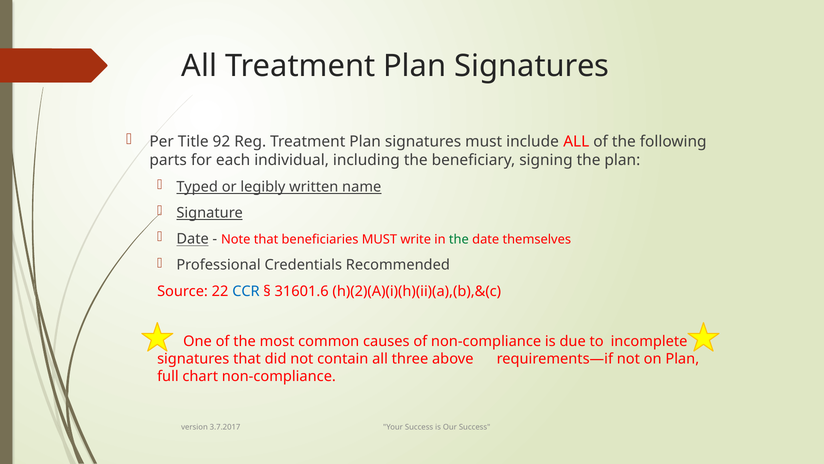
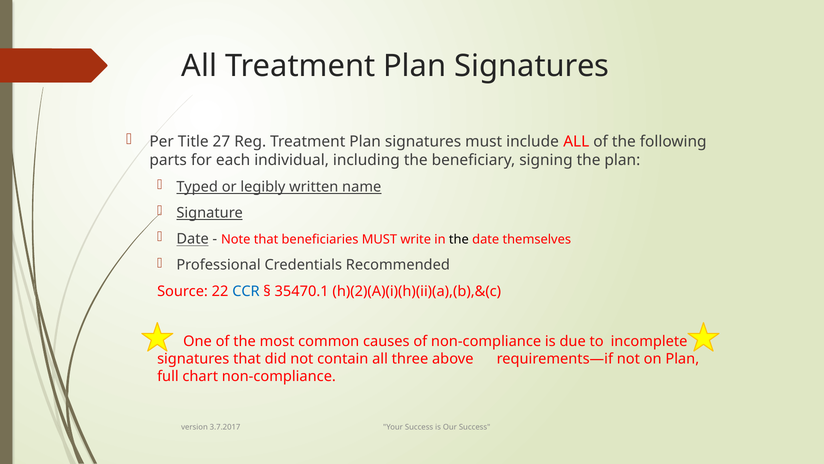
92: 92 -> 27
the at (459, 239) colour: green -> black
31601.6: 31601.6 -> 35470.1
